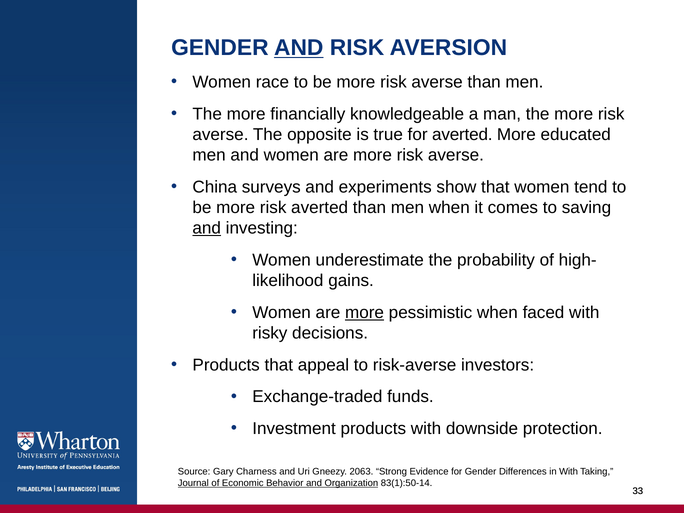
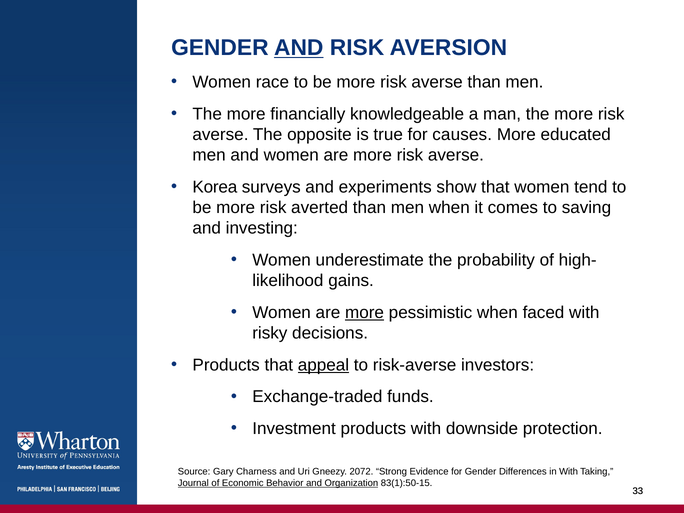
for averted: averted -> causes
China: China -> Korea
and at (207, 228) underline: present -> none
appeal underline: none -> present
2063: 2063 -> 2072
83(1):50-14: 83(1):50-14 -> 83(1):50-15
